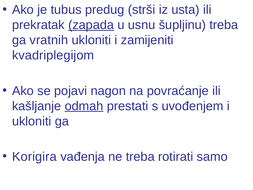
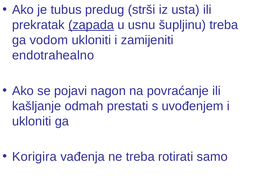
vratnih: vratnih -> vodom
kvadriplegijom: kvadriplegijom -> endotrahealno
odmah underline: present -> none
